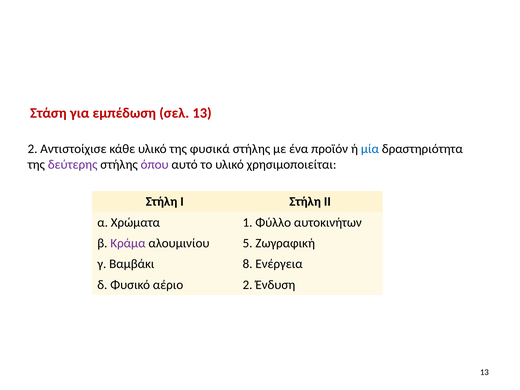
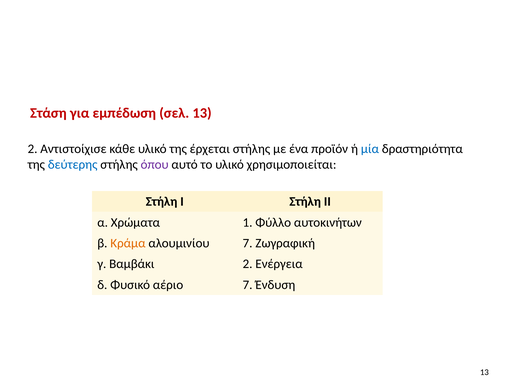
φυσικά: φυσικά -> έρχεται
δεύτερης colour: purple -> blue
Κράμα colour: purple -> orange
αλουμινίου 5: 5 -> 7
Βαμβάκι 8: 8 -> 2
αέριο 2: 2 -> 7
